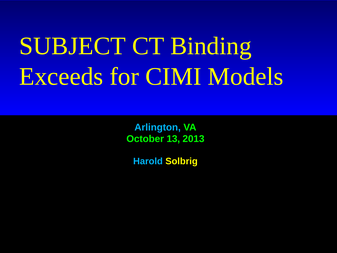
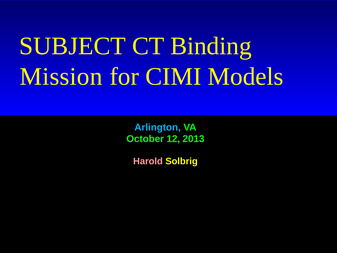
Exceeds: Exceeds -> Mission
13: 13 -> 12
Harold colour: light blue -> pink
